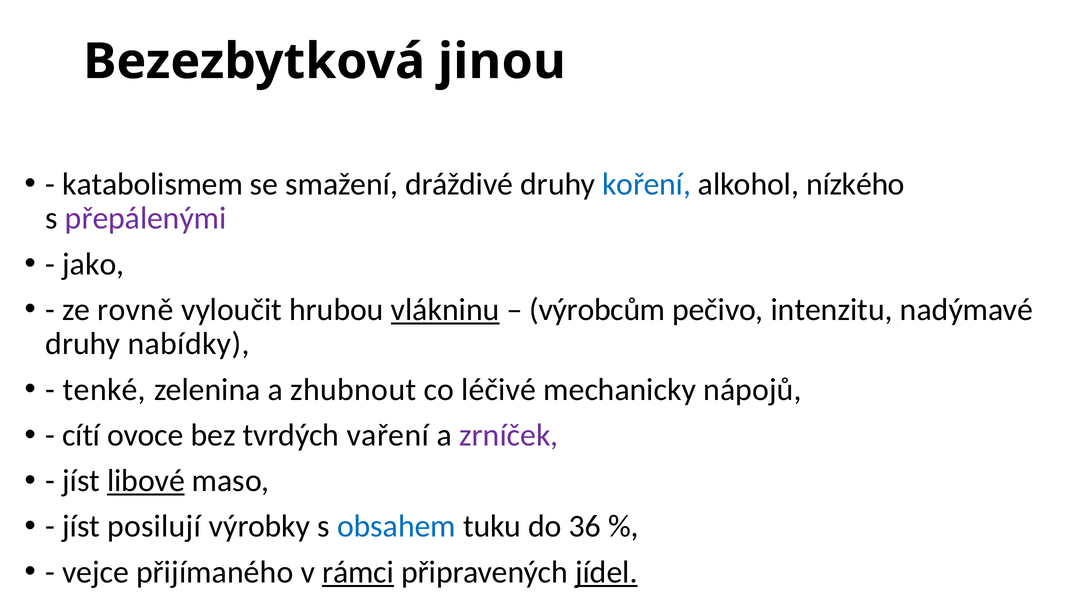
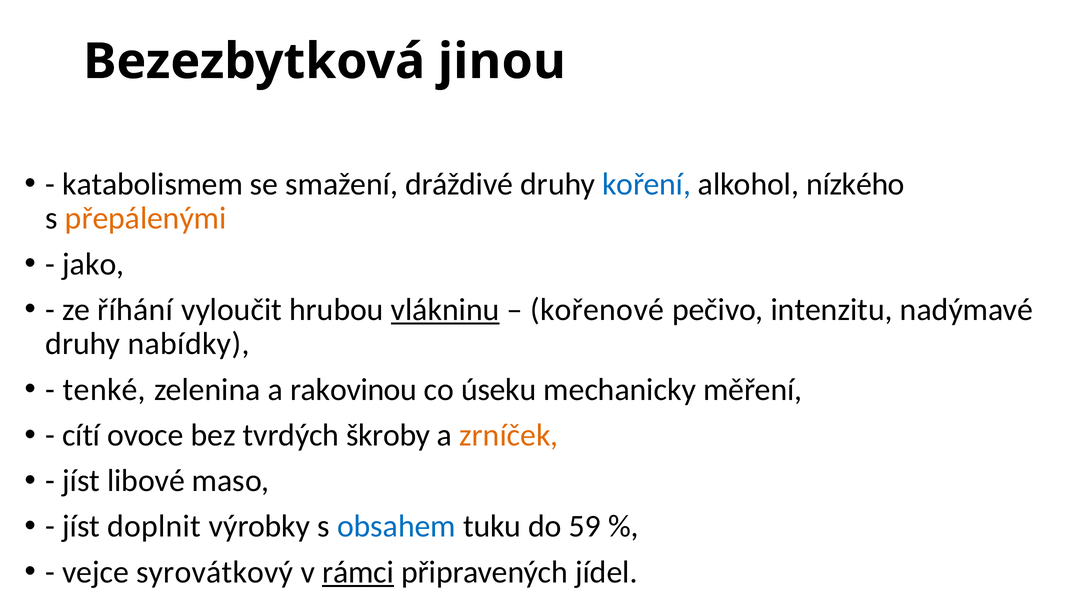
přepálenými colour: purple -> orange
rovně: rovně -> říhání
výrobcům: výrobcům -> kořenové
zhubnout: zhubnout -> rakovinou
léčivé: léčivé -> úseku
nápojů: nápojů -> měření
vaření: vaření -> škroby
zrníček colour: purple -> orange
libové underline: present -> none
posilují: posilují -> doplnit
36: 36 -> 59
přijímaného: přijímaného -> syrovátkový
jídel underline: present -> none
